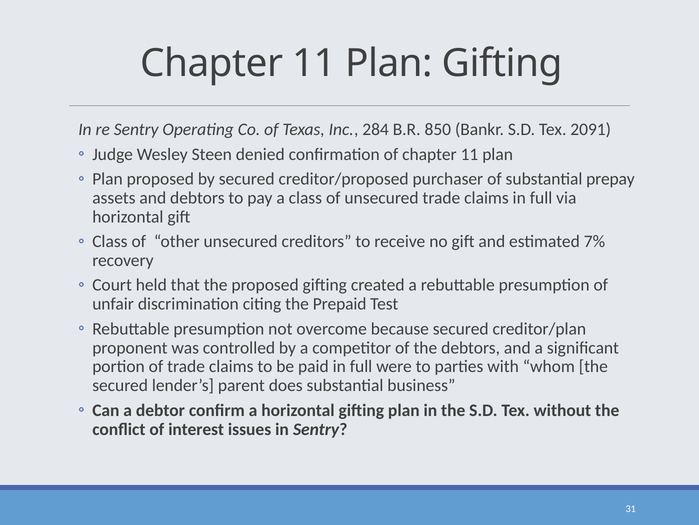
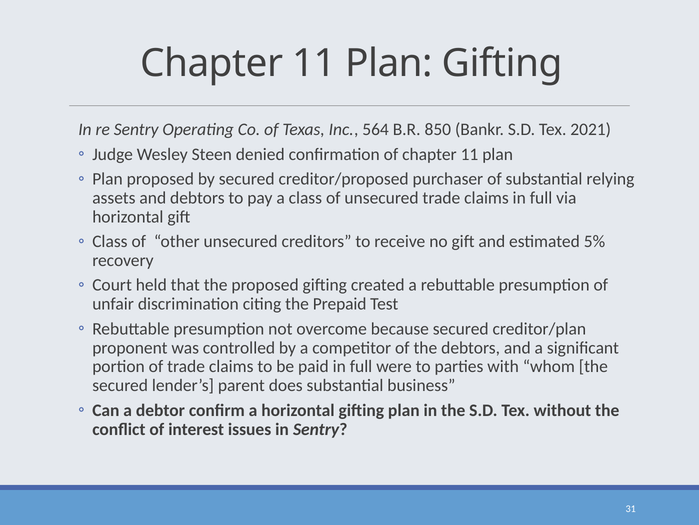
284: 284 -> 564
2091: 2091 -> 2021
prepay: prepay -> relying
7%: 7% -> 5%
